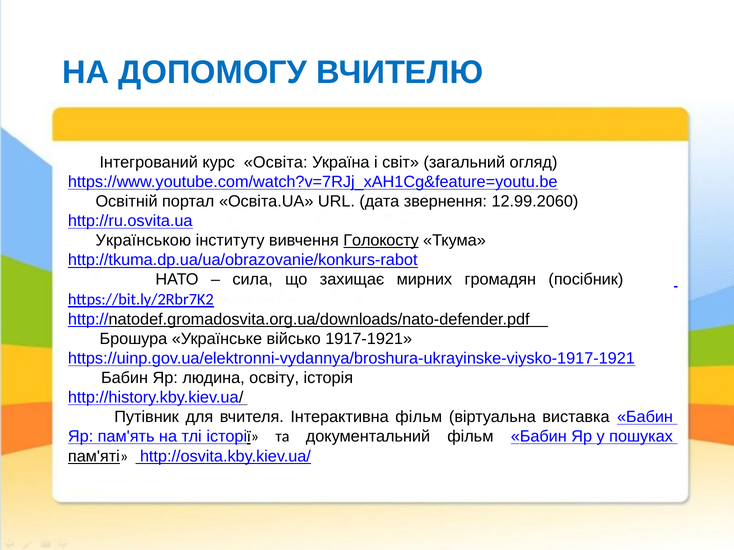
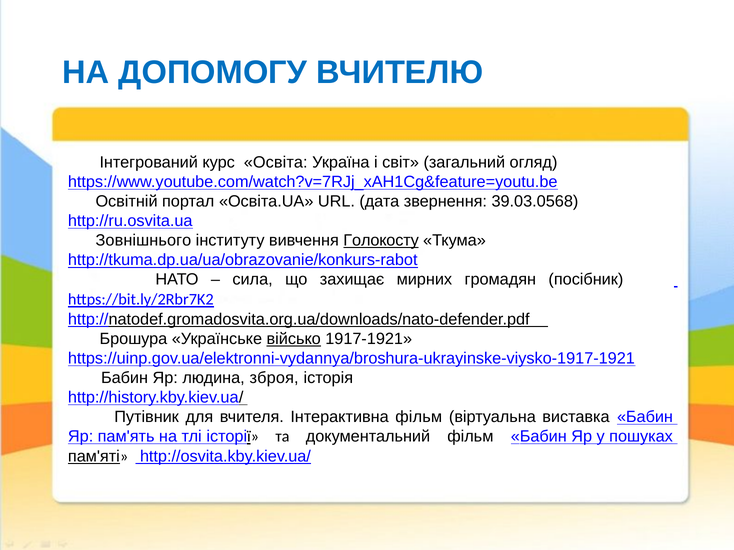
12.99.2060: 12.99.2060 -> 39.03.0568
Українською: Українською -> Зовнішнього
військо underline: none -> present
освіту: освіту -> зброя
